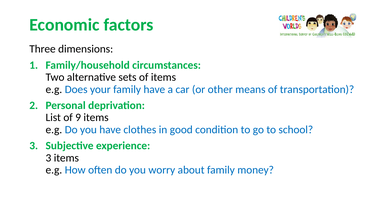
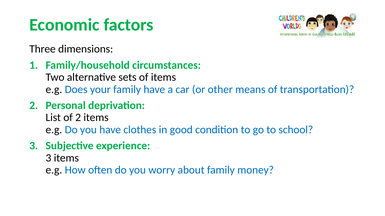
of 9: 9 -> 2
